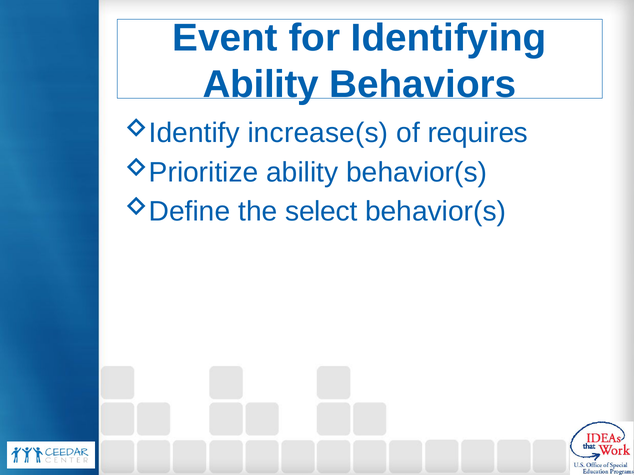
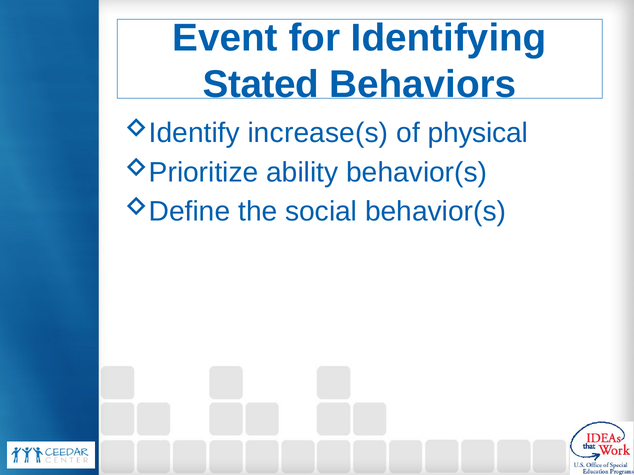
Ability at (261, 85): Ability -> Stated
requires: requires -> physical
select: select -> social
